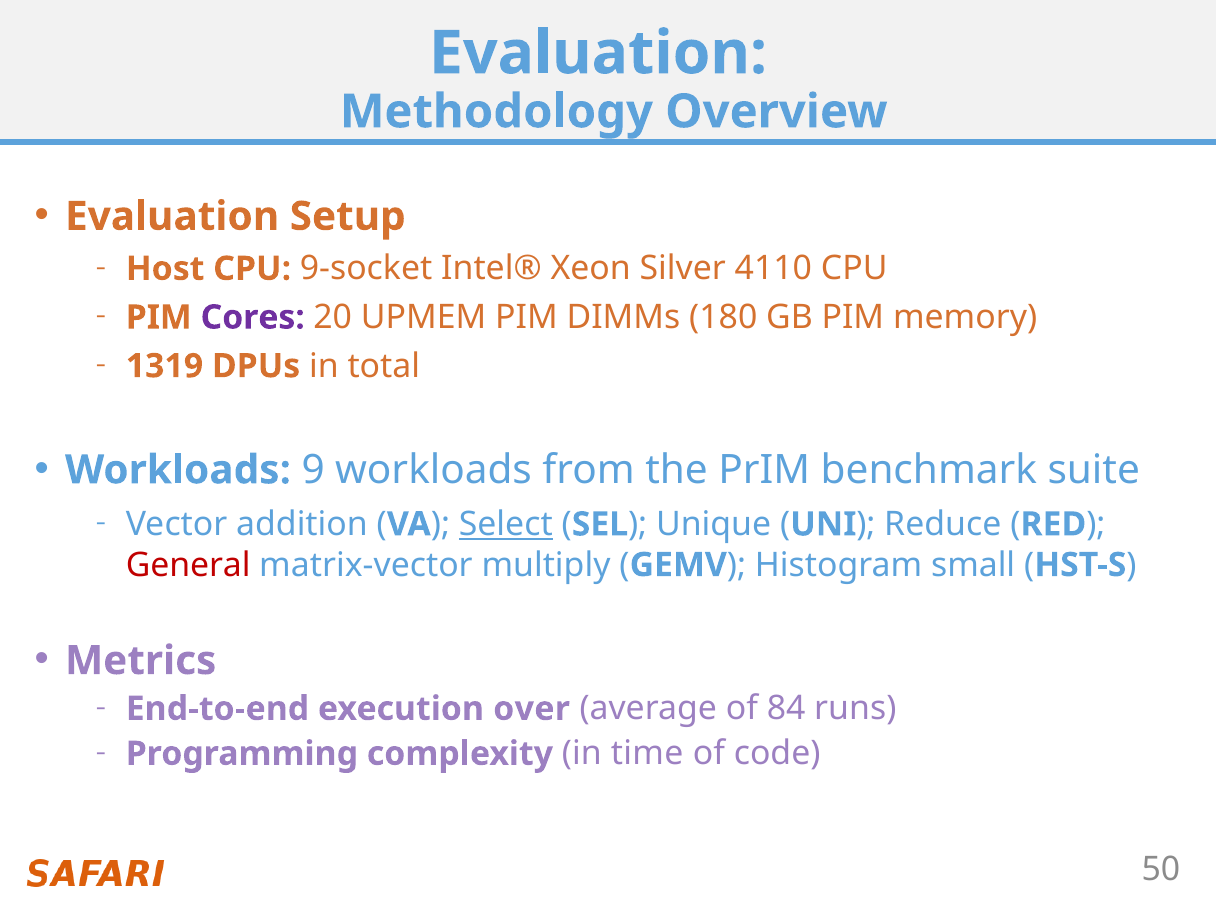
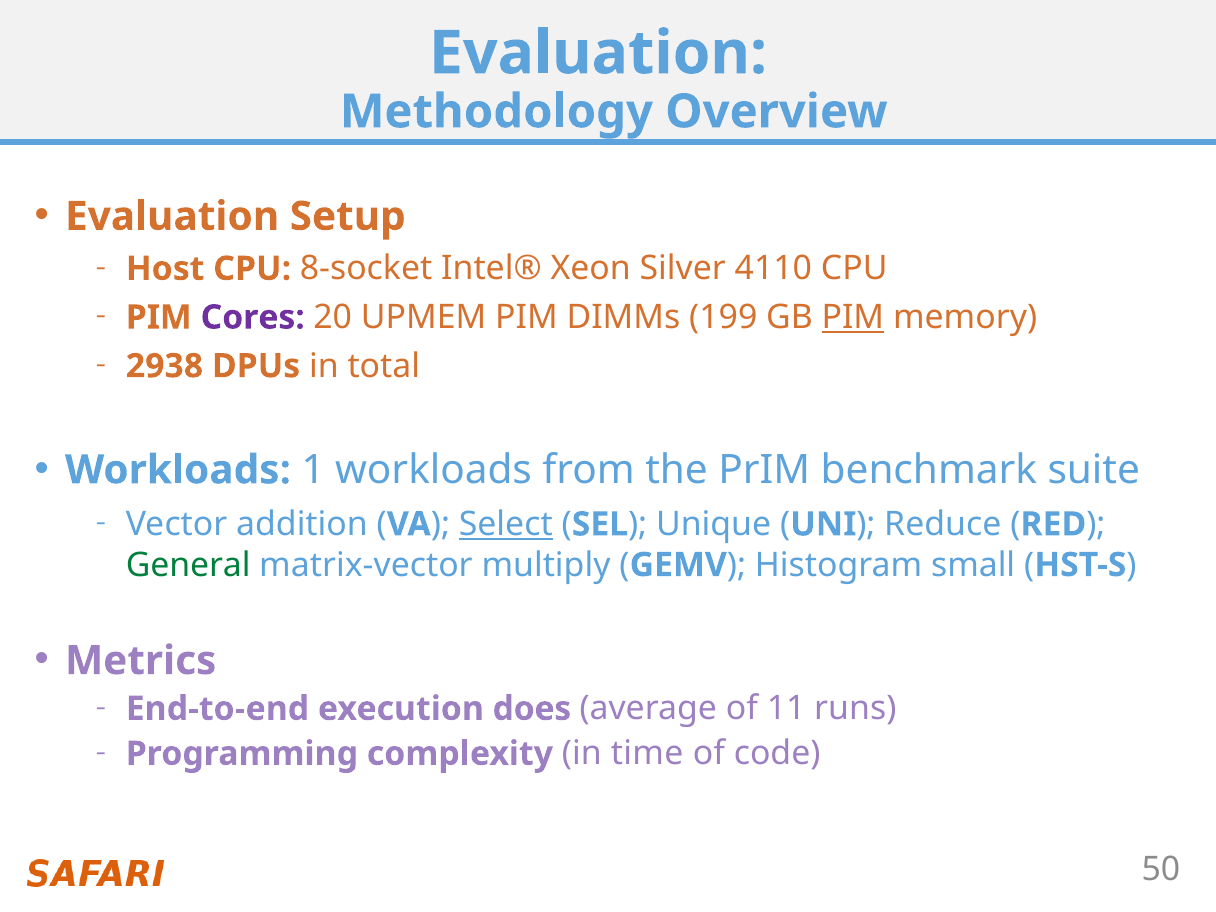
9-socket: 9-socket -> 8-socket
180: 180 -> 199
PIM at (853, 317) underline: none -> present
1319: 1319 -> 2938
9: 9 -> 1
General colour: red -> green
over: over -> does
84: 84 -> 11
